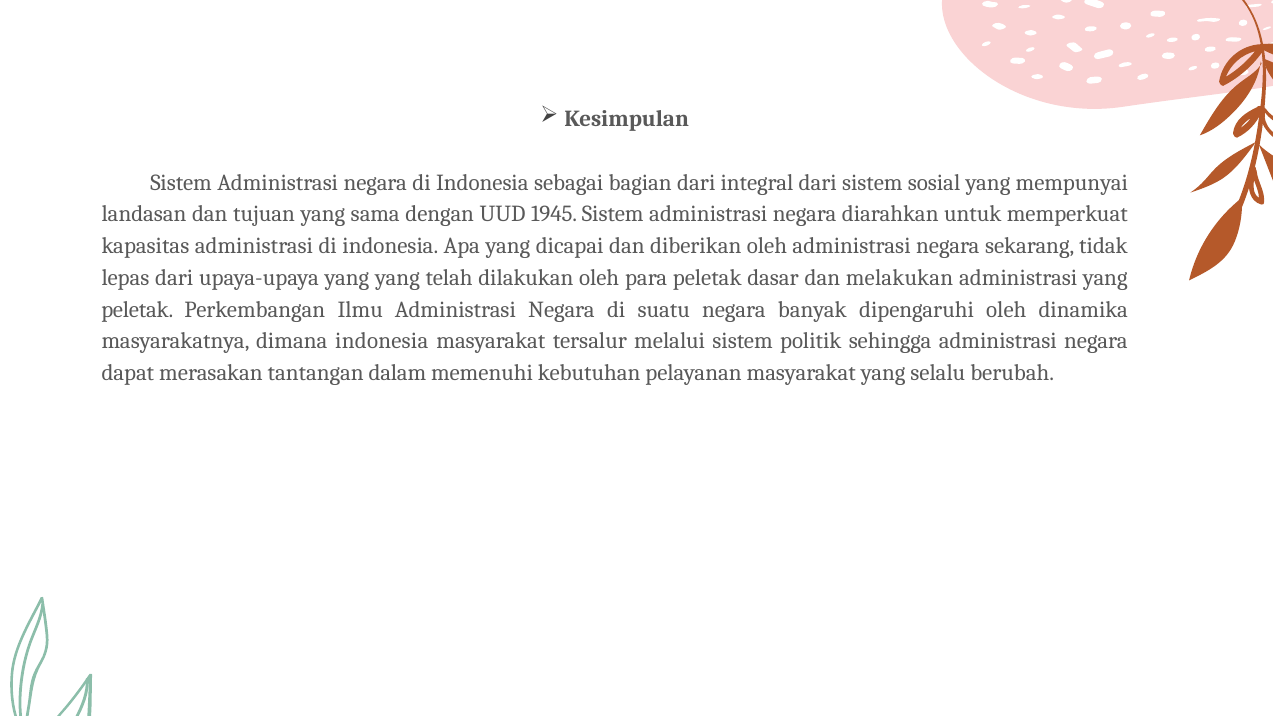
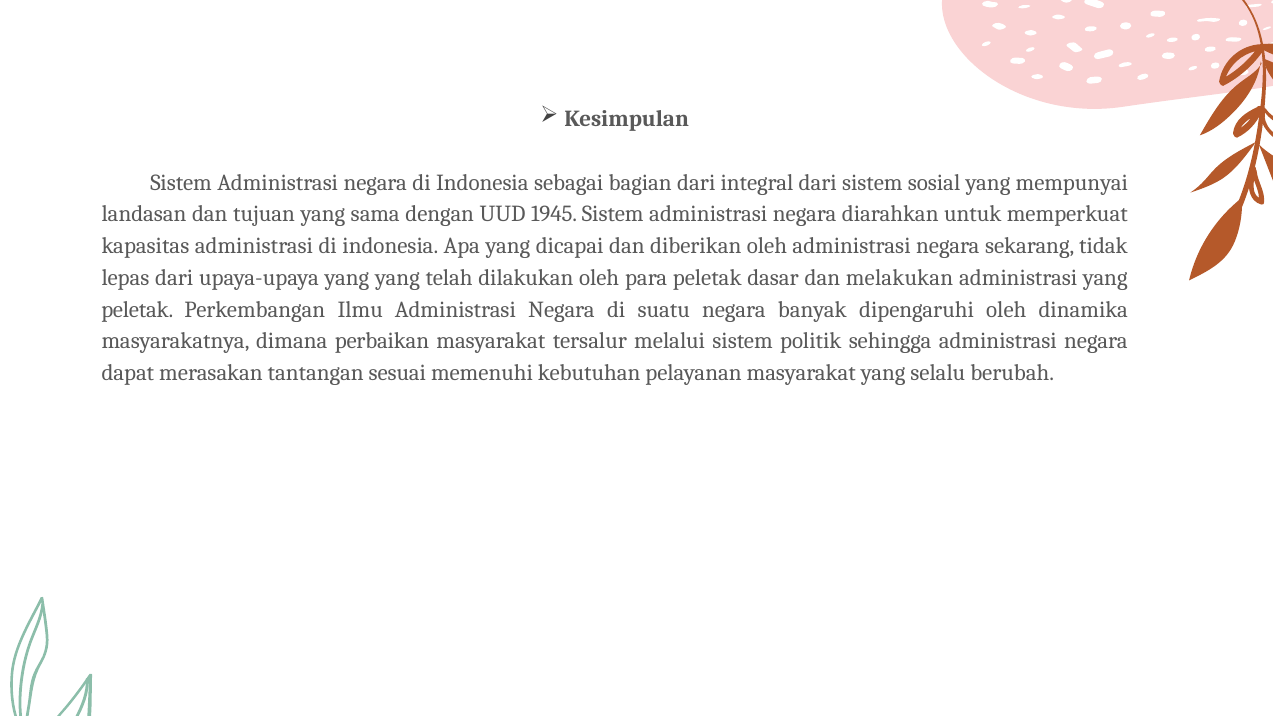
dimana indonesia: indonesia -> perbaikan
dalam: dalam -> sesuai
